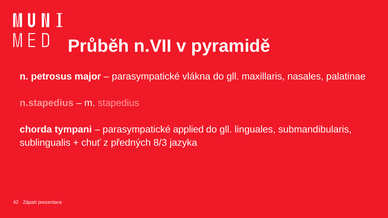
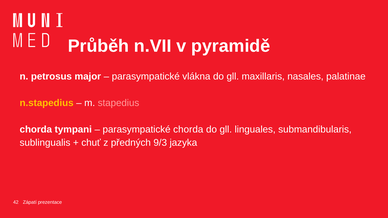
n.stapedius colour: pink -> yellow
parasympatické applied: applied -> chorda
8/3: 8/3 -> 9/3
